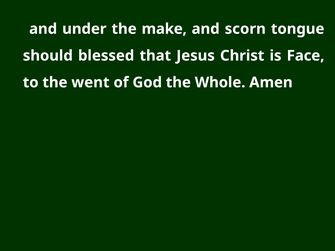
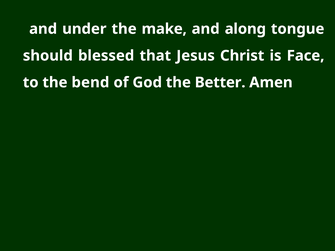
scorn: scorn -> along
went: went -> bend
Whole: Whole -> Better
